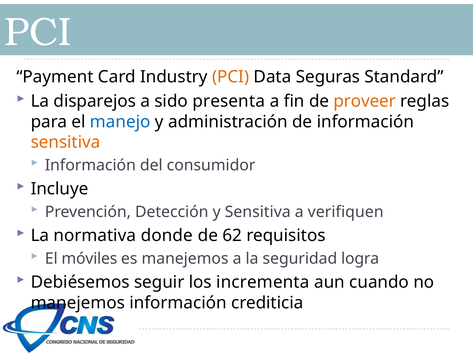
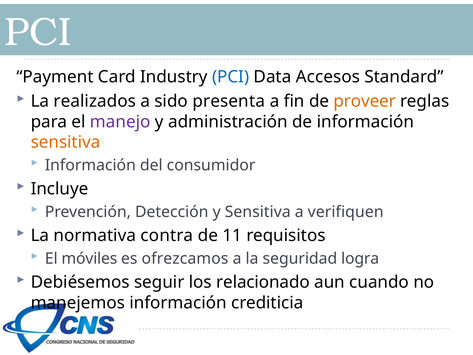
PCI at (231, 77) colour: orange -> blue
Seguras: Seguras -> Accesos
disparejos: disparejos -> realizados
manejo colour: blue -> purple
donde: donde -> contra
62: 62 -> 11
es manejemos: manejemos -> ofrezcamos
incrementa: incrementa -> relacionado
